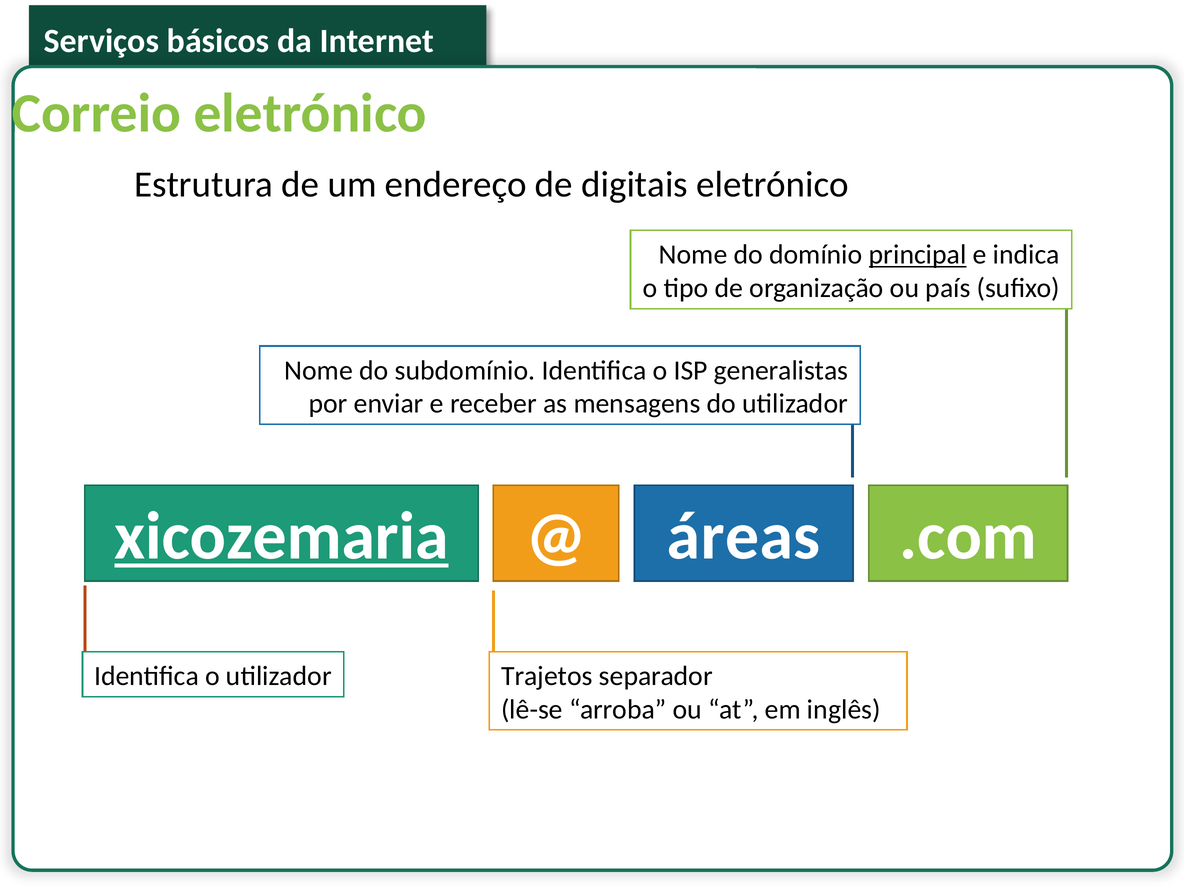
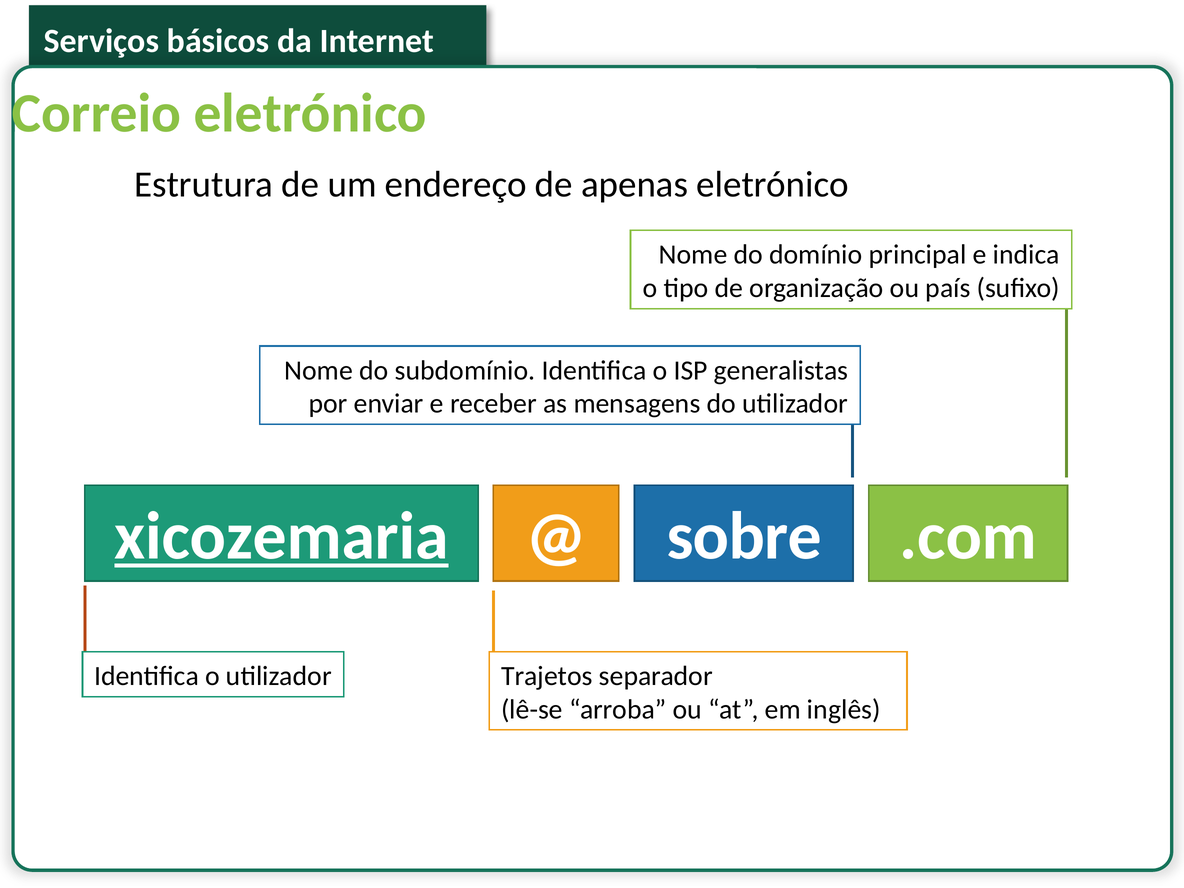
digitais: digitais -> apenas
principal underline: present -> none
áreas: áreas -> sobre
